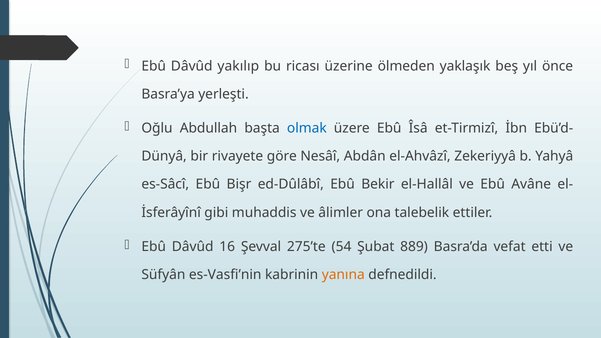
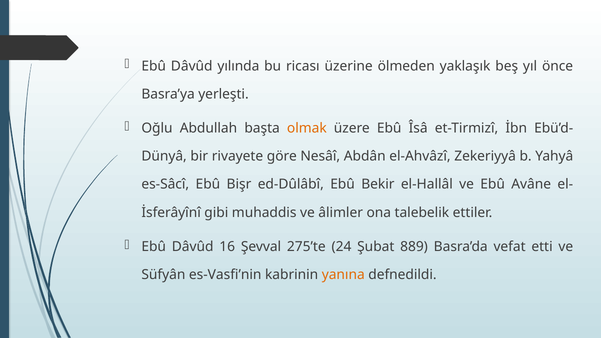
yakılıp: yakılıp -> yılında
olmak colour: blue -> orange
54: 54 -> 24
